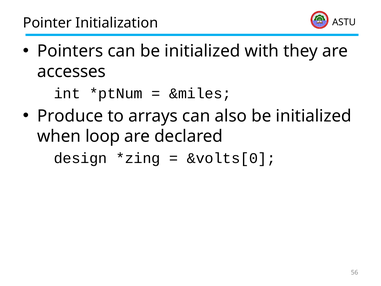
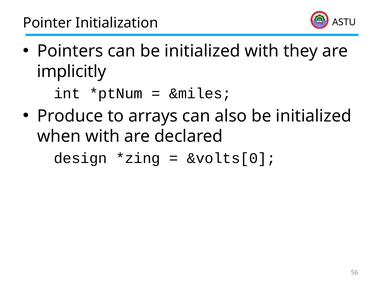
accesses: accesses -> implicitly
when loop: loop -> with
